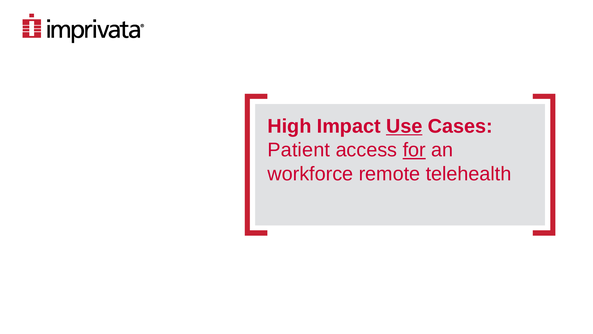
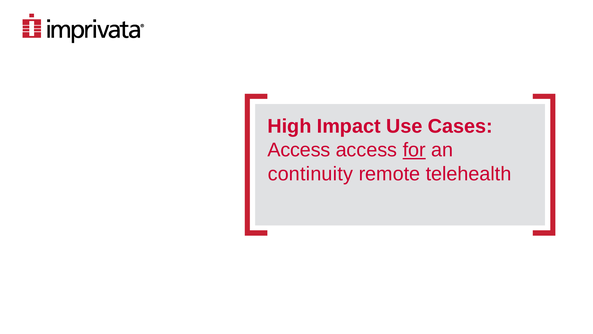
Use underline: present -> none
Patient at (299, 150): Patient -> Access
workforce: workforce -> continuity
